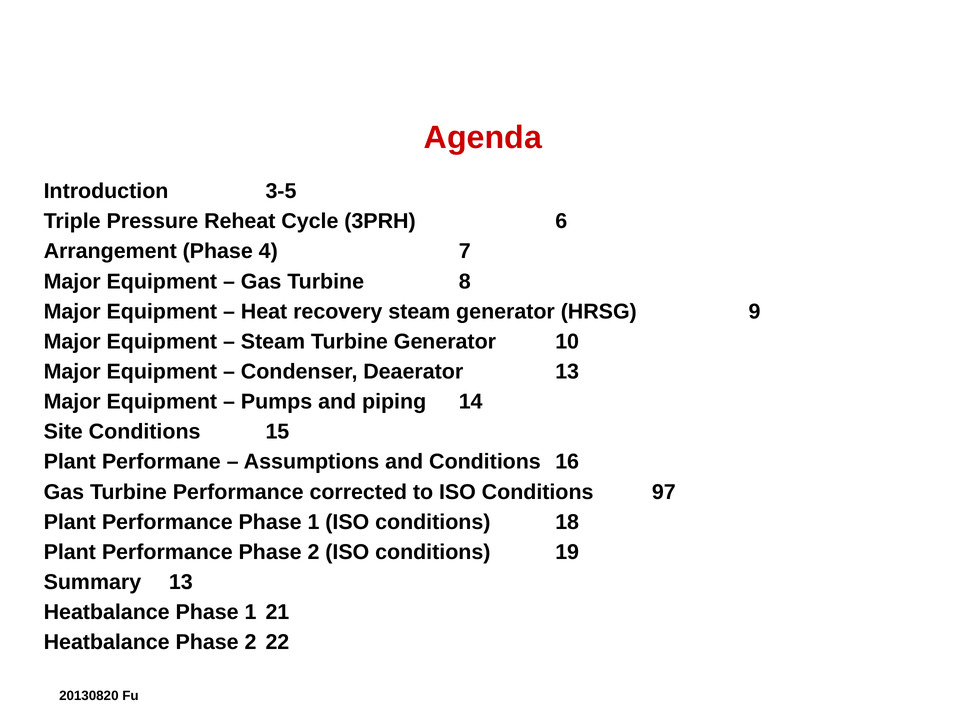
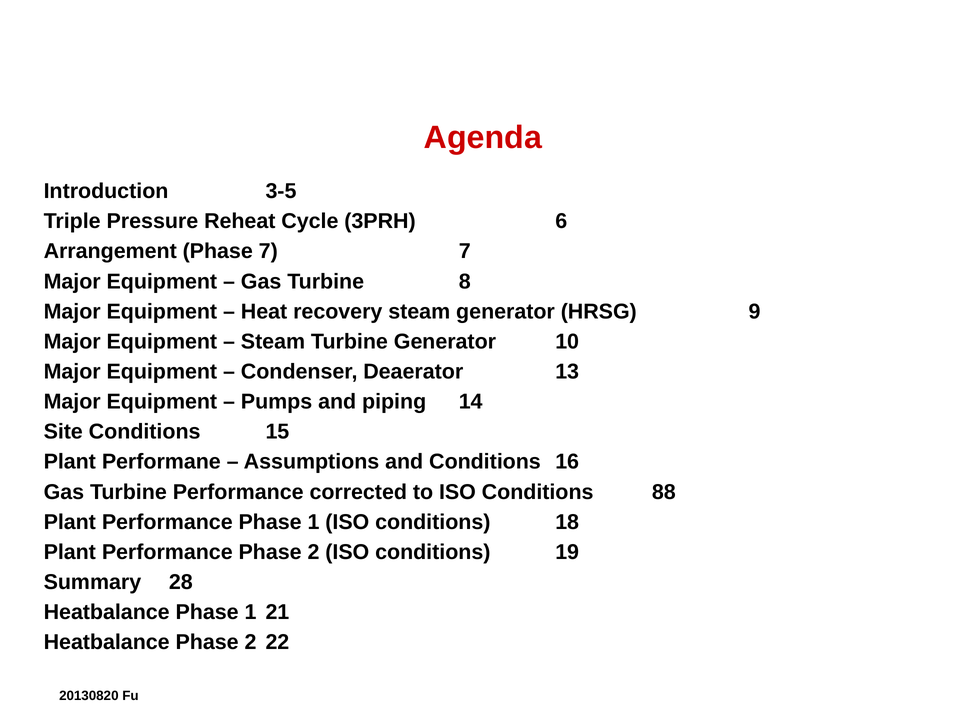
Phase 4: 4 -> 7
97: 97 -> 88
Summary 13: 13 -> 28
